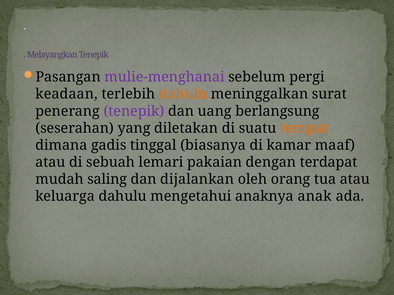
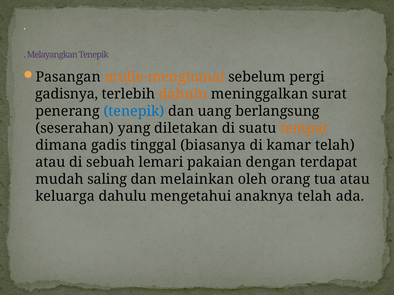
mulie-menghanai colour: purple -> orange
keadaan: keadaan -> gadisnya
tenepik at (134, 111) colour: purple -> blue
kamar maaf: maaf -> telah
dijalankan: dijalankan -> melainkan
anaknya anak: anak -> telah
